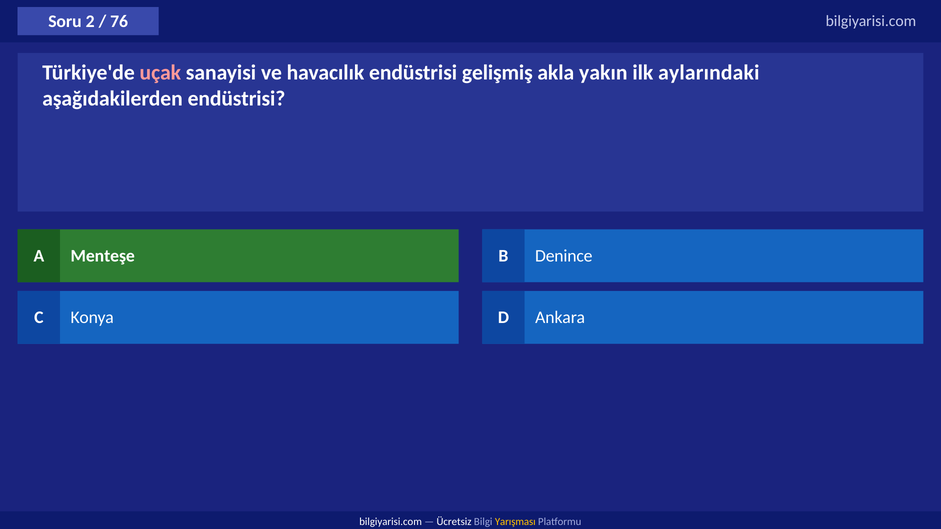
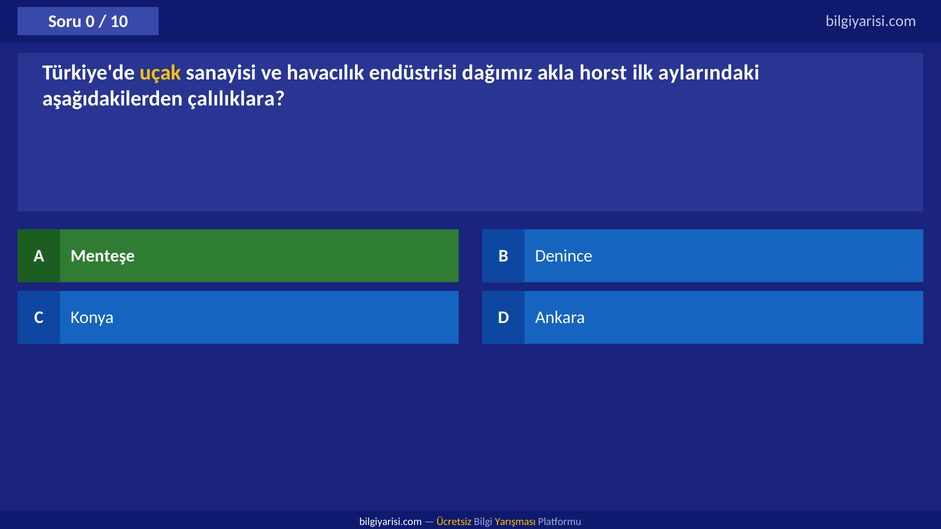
2: 2 -> 0
76: 76 -> 10
uçak colour: pink -> yellow
gelişmiş: gelişmiş -> dağımız
yakın: yakın -> horst
aşağıdakilerden endüstrisi: endüstrisi -> çalılıklara
Ücretsiz colour: white -> yellow
